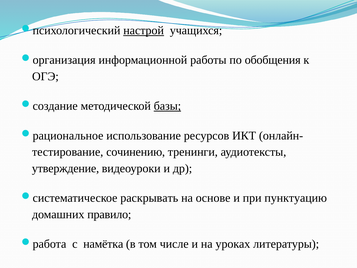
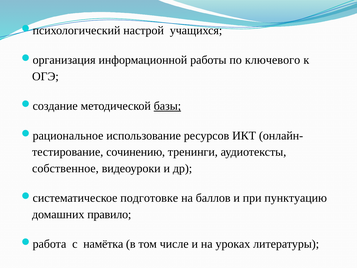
настрой underline: present -> none
обобщения: обобщения -> ключевого
утверждение: утверждение -> собственное
раскрывать: раскрывать -> подготовке
основе: основе -> баллов
